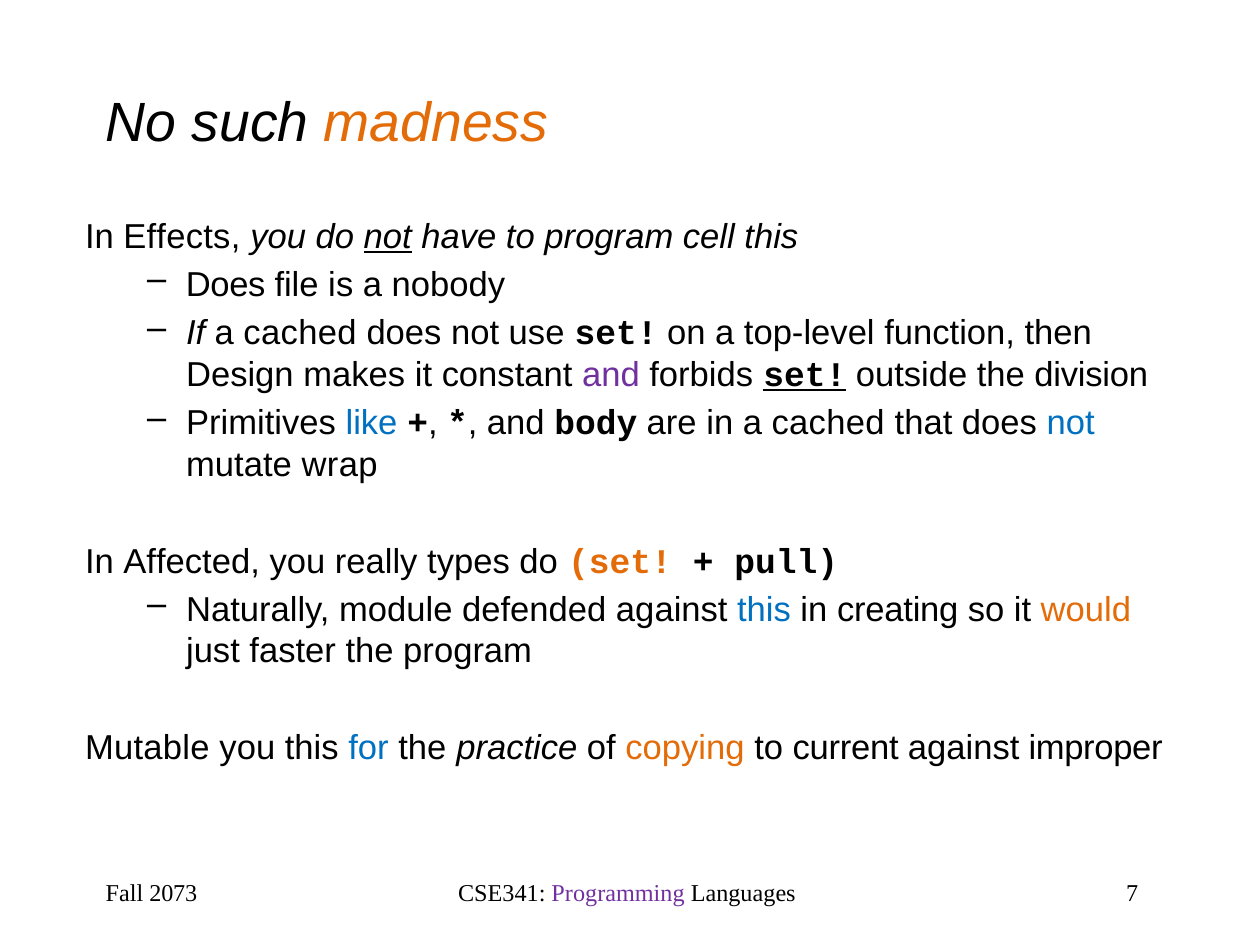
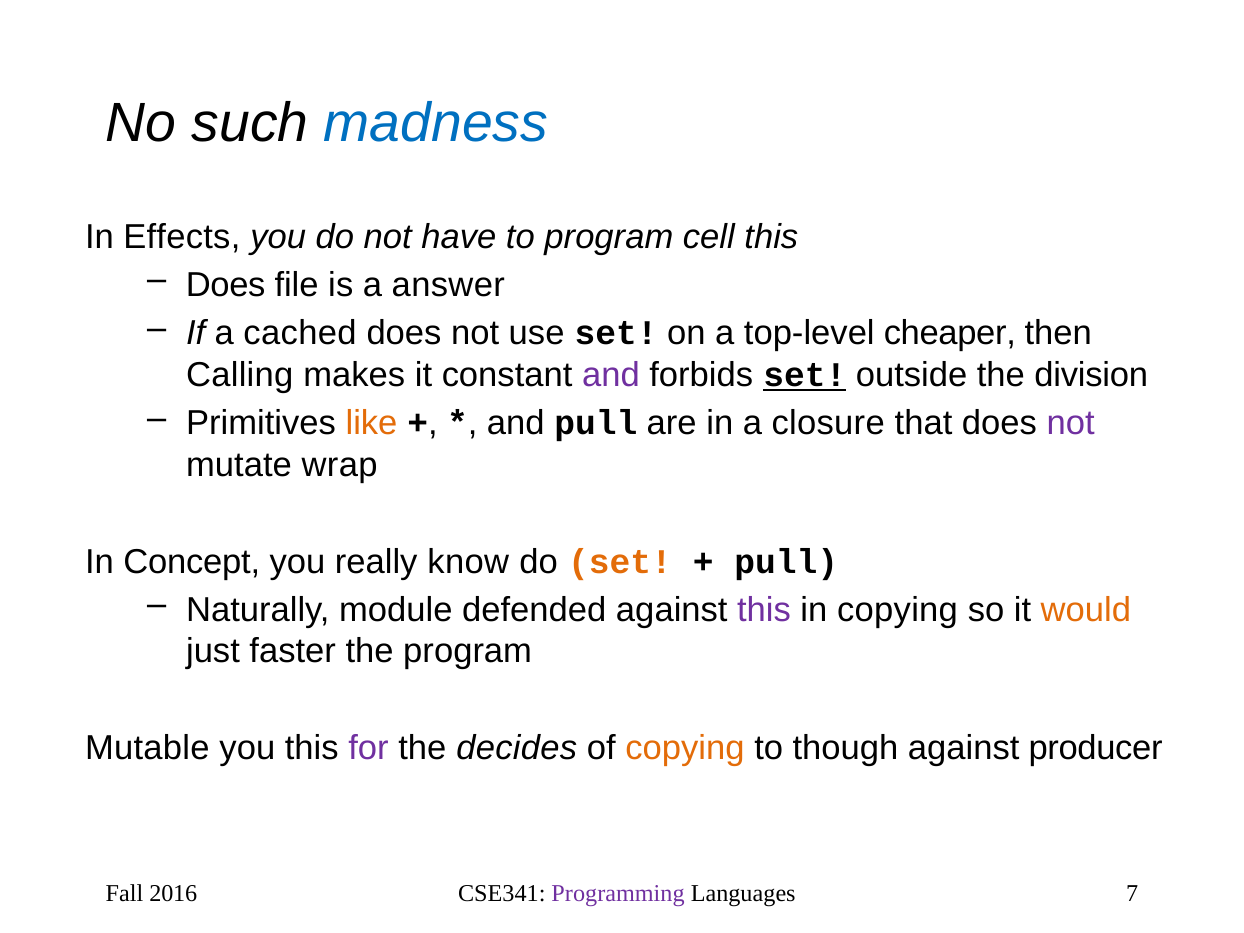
madness colour: orange -> blue
not at (388, 237) underline: present -> none
nobody: nobody -> answer
function: function -> cheaper
Design: Design -> Calling
like colour: blue -> orange
and body: body -> pull
in a cached: cached -> closure
not at (1071, 423) colour: blue -> purple
Affected: Affected -> Concept
types: types -> know
this at (764, 610) colour: blue -> purple
in creating: creating -> copying
for colour: blue -> purple
practice: practice -> decides
current: current -> though
improper: improper -> producer
2073: 2073 -> 2016
